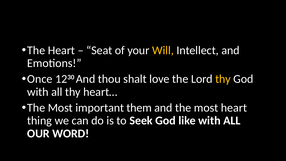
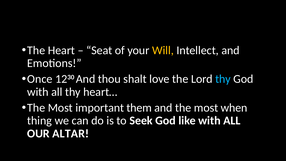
thy at (223, 79) colour: yellow -> light blue
most heart: heart -> when
WORD: WORD -> ALTAR
